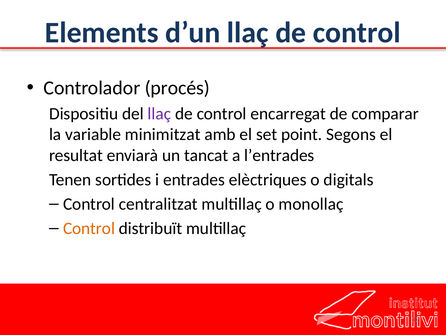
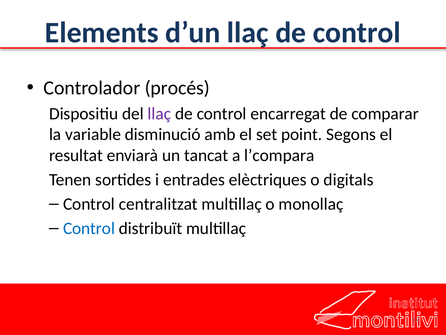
minimitzat: minimitzat -> disminució
l’entrades: l’entrades -> l’compara
Control at (89, 228) colour: orange -> blue
